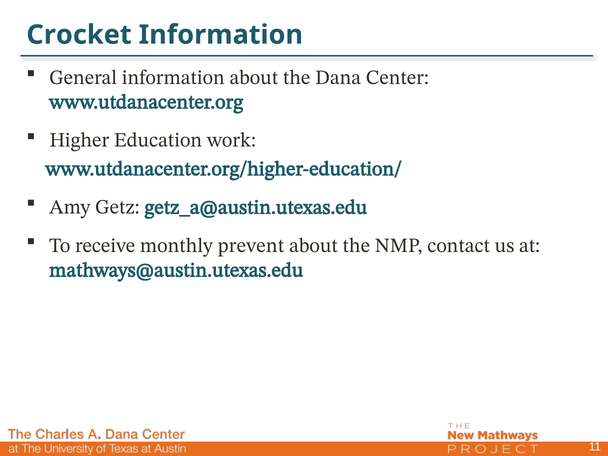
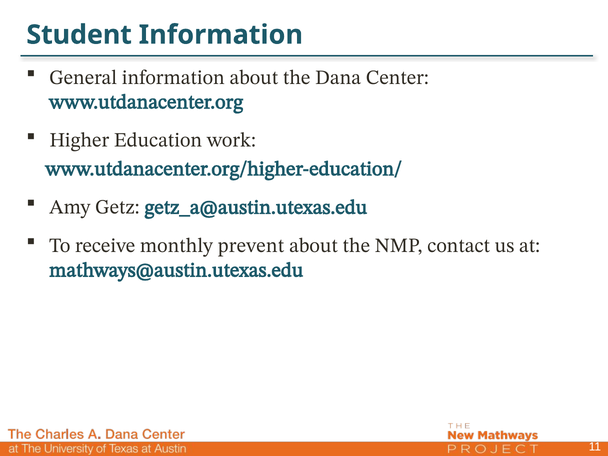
Crocket: Crocket -> Student
